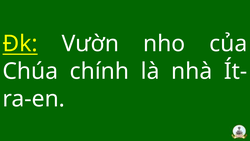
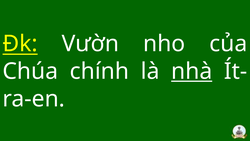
nhà underline: none -> present
